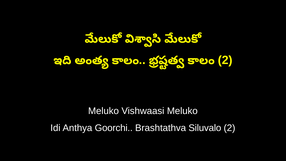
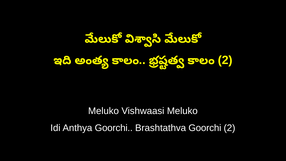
Brashtathva Siluvalo: Siluvalo -> Goorchi
